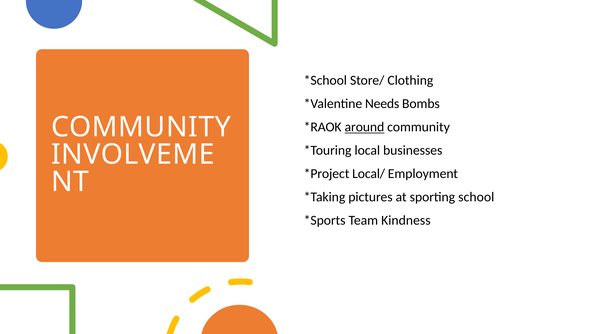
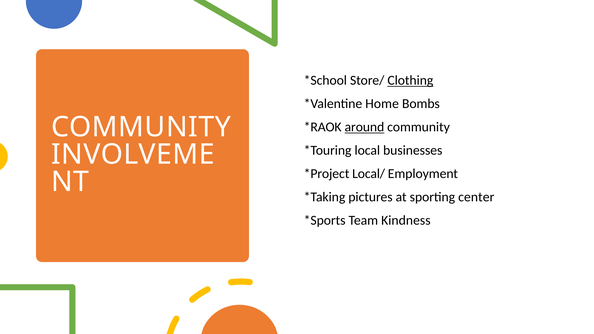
Clothing underline: none -> present
Needs: Needs -> Home
school: school -> center
